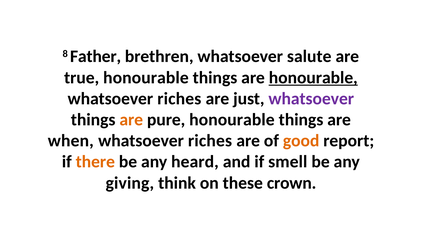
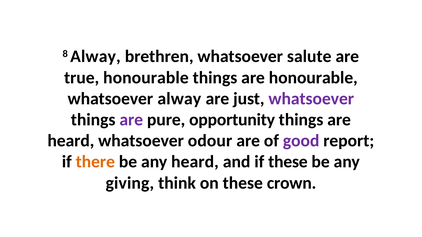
8 Father: Father -> Alway
honourable at (313, 78) underline: present -> none
riches at (179, 99): riches -> alway
are at (131, 120) colour: orange -> purple
pure honourable: honourable -> opportunity
when at (71, 141): when -> heard
riches at (210, 141): riches -> odour
good colour: orange -> purple
if smell: smell -> these
